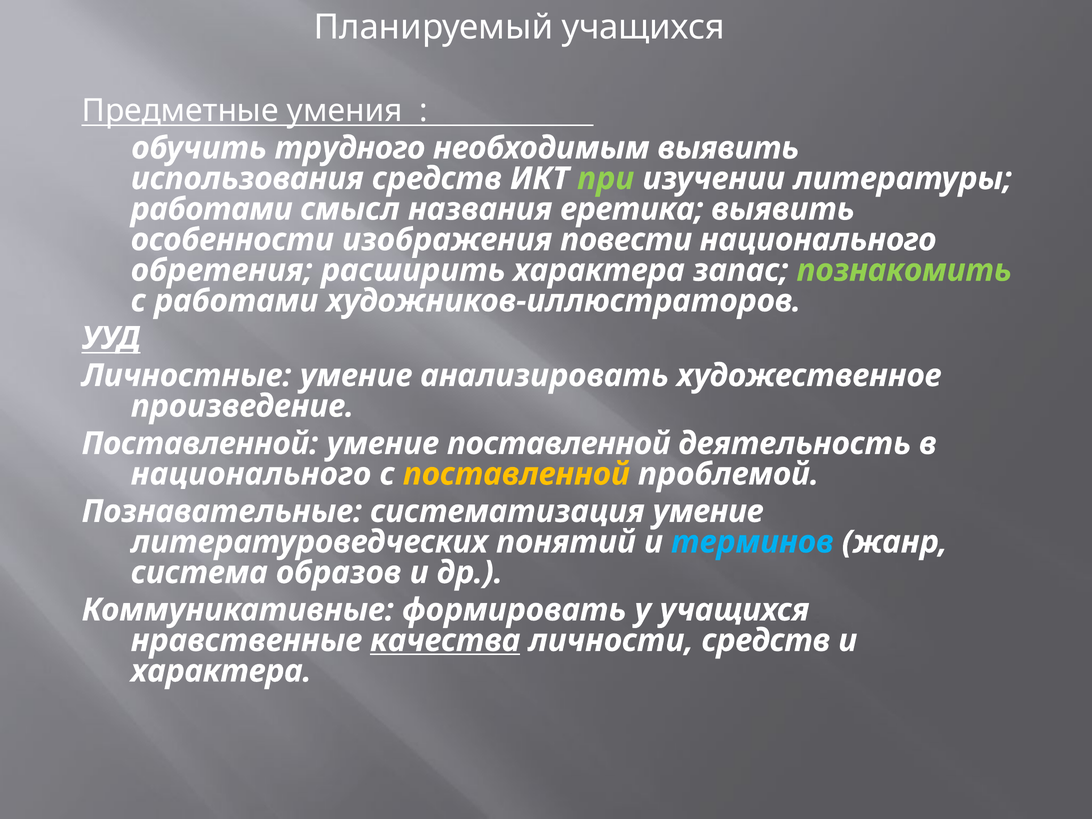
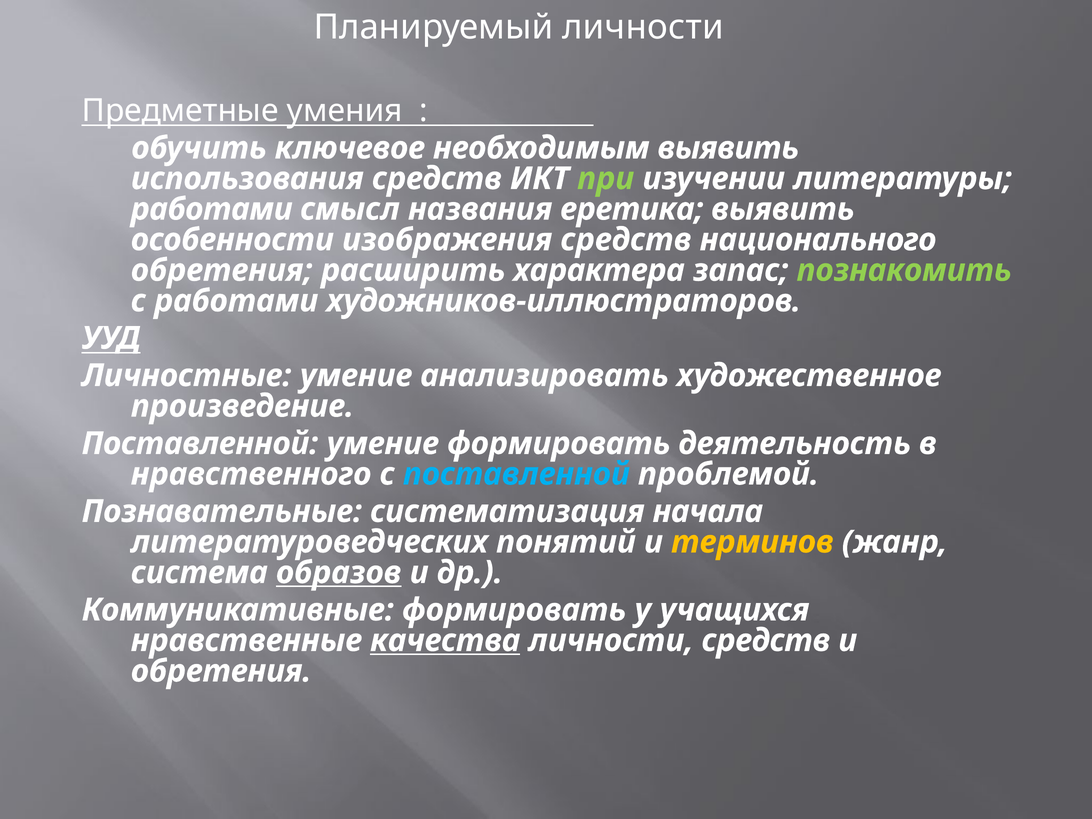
Планируемый учащихся: учащихся -> личности
трудного: трудного -> ключевое
изображения повести: повести -> средств
умение поставленной: поставленной -> формировать
национального at (251, 474): национального -> нравственного
поставленной at (516, 474) colour: yellow -> light blue
систематизация умение: умение -> начала
терминов colour: light blue -> yellow
образов underline: none -> present
характера at (221, 671): характера -> обретения
